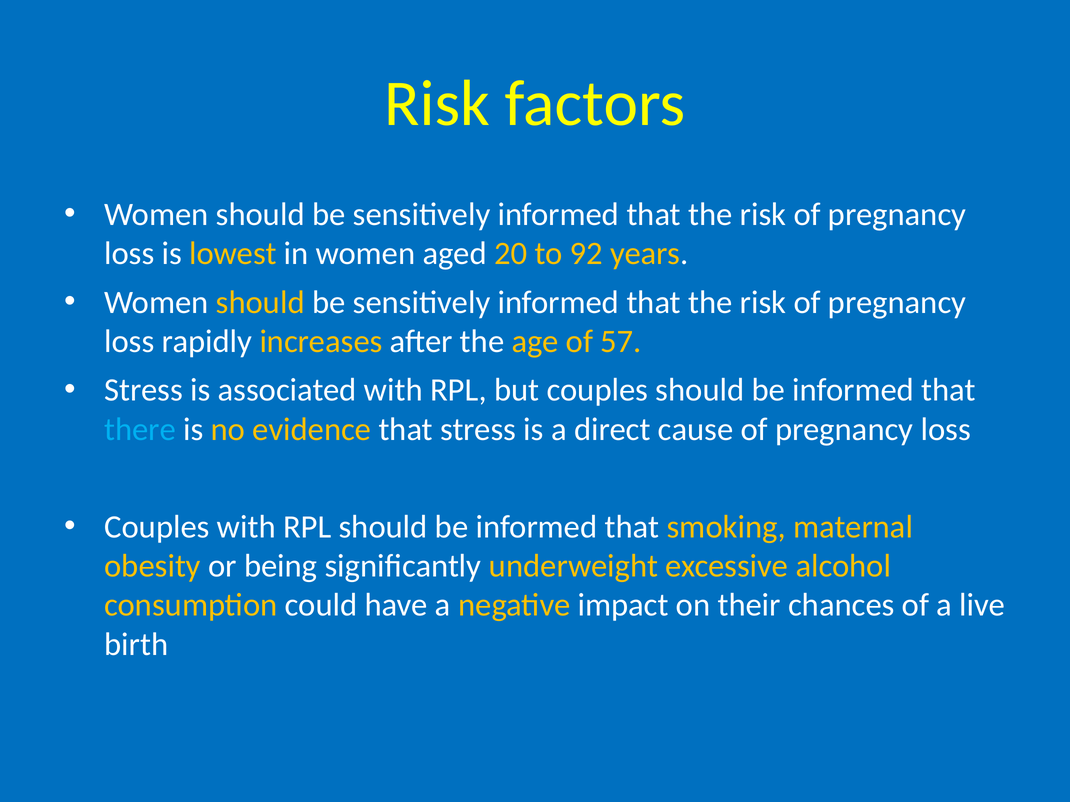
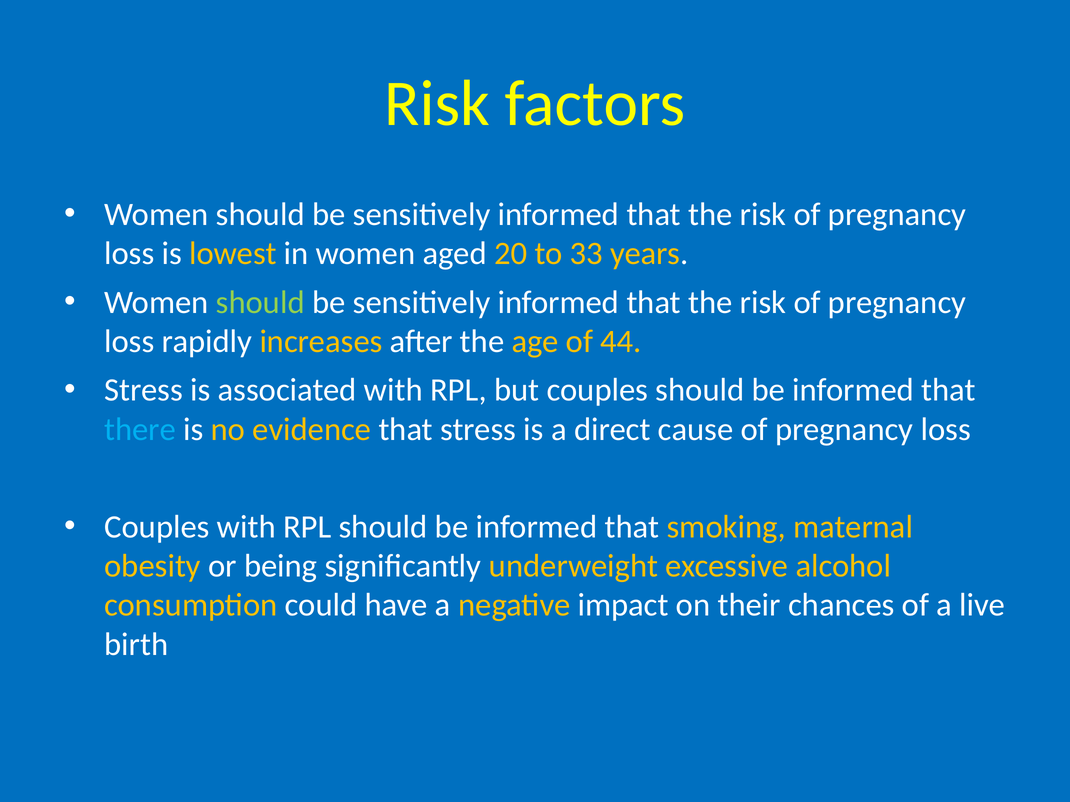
92: 92 -> 33
should at (260, 302) colour: yellow -> light green
57: 57 -> 44
